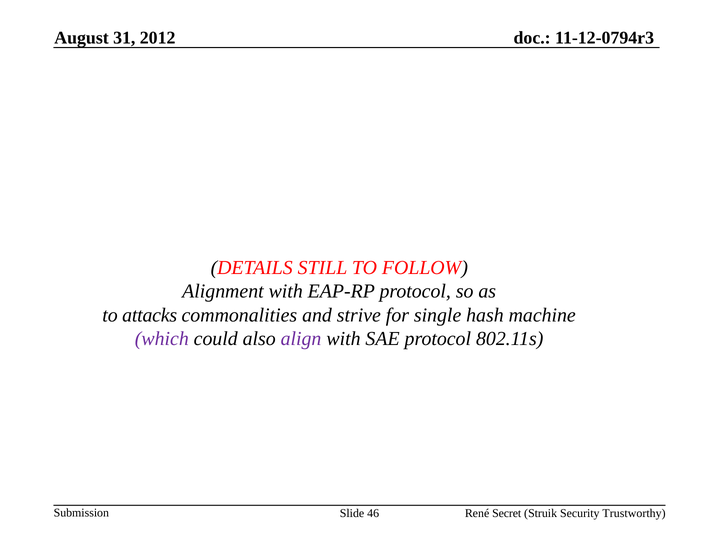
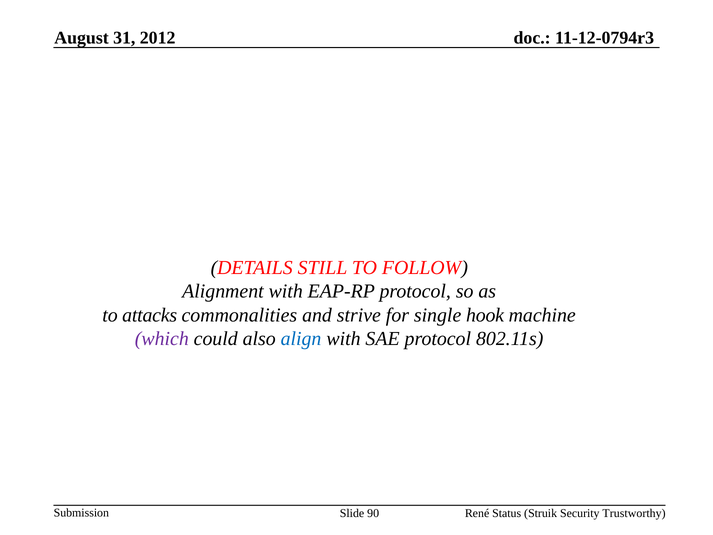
hash: hash -> hook
align colour: purple -> blue
46: 46 -> 90
Secret: Secret -> Status
